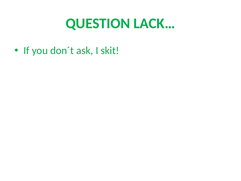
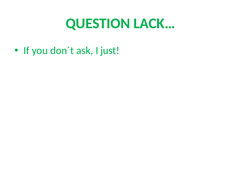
skit: skit -> just
